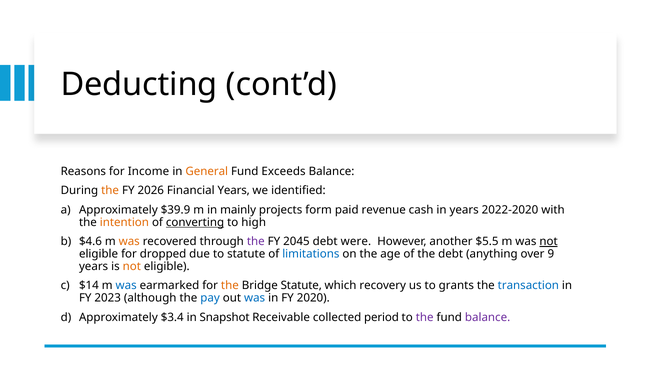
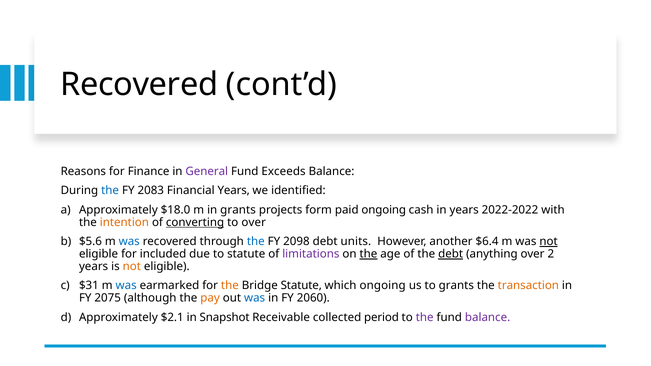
Deducting at (139, 85): Deducting -> Recovered
Income: Income -> Finance
General colour: orange -> purple
the at (110, 191) colour: orange -> blue
2026: 2026 -> 2083
$39.9: $39.9 -> $18.0
in mainly: mainly -> grants
paid revenue: revenue -> ongoing
2022-2020: 2022-2020 -> 2022-2022
to high: high -> over
$4.6: $4.6 -> $5.6
was at (129, 242) colour: orange -> blue
the at (256, 242) colour: purple -> blue
2045: 2045 -> 2098
were: were -> units
$5.5: $5.5 -> $6.4
dropped: dropped -> included
limitations colour: blue -> purple
the at (368, 254) underline: none -> present
debt at (451, 254) underline: none -> present
9: 9 -> 2
$14: $14 -> $31
which recovery: recovery -> ongoing
transaction colour: blue -> orange
2023: 2023 -> 2075
pay colour: blue -> orange
2020: 2020 -> 2060
$3.4: $3.4 -> $2.1
